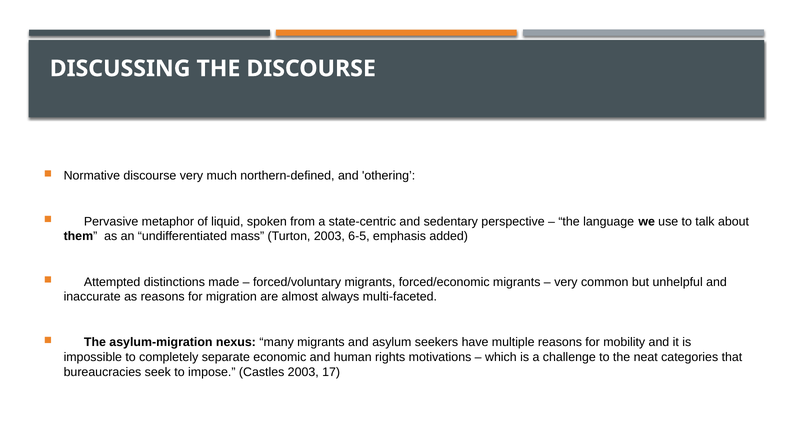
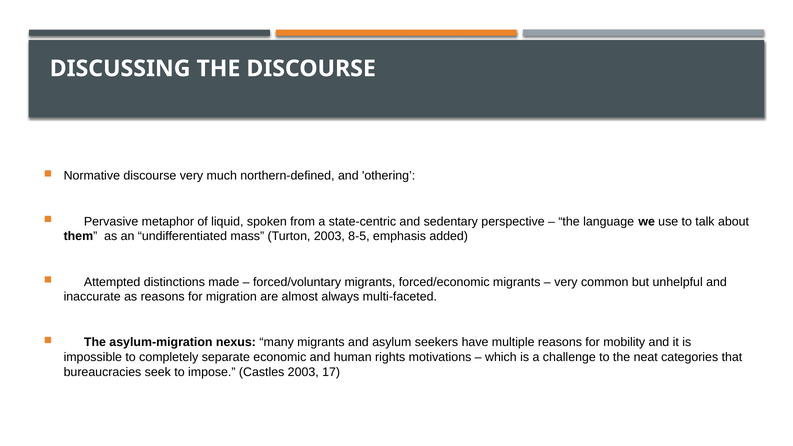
6-5: 6-5 -> 8-5
